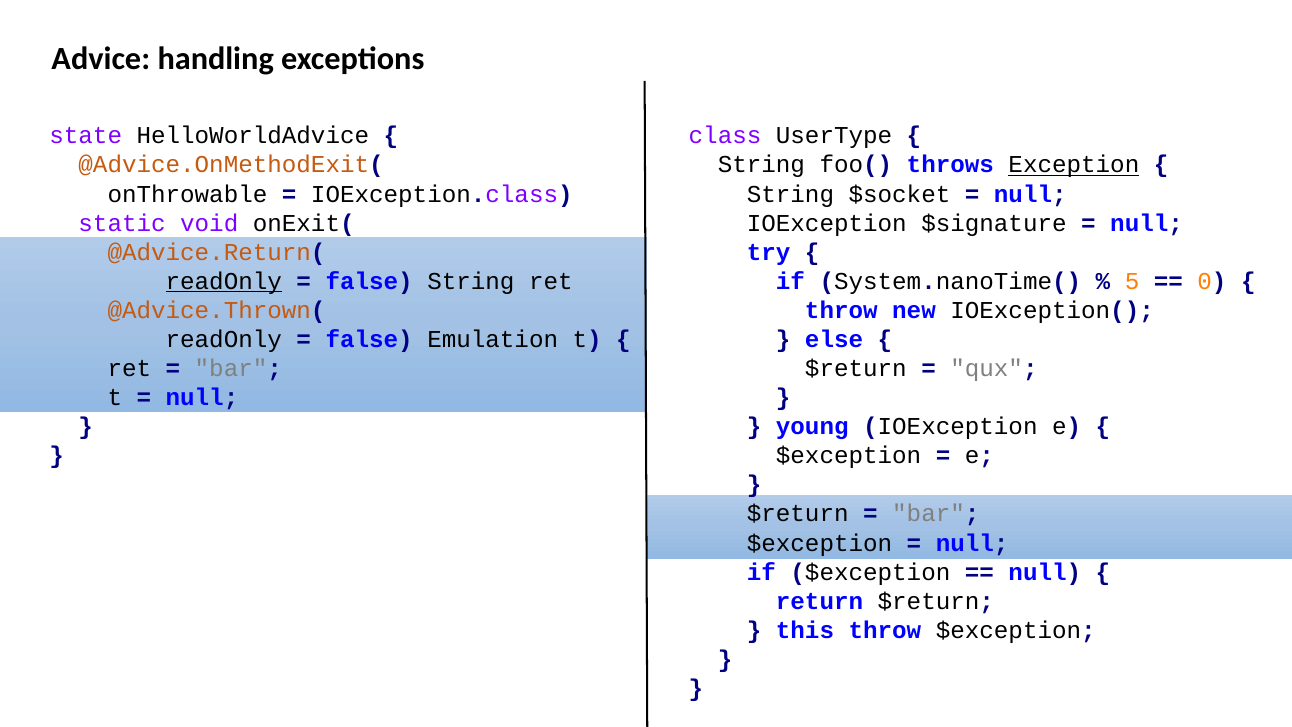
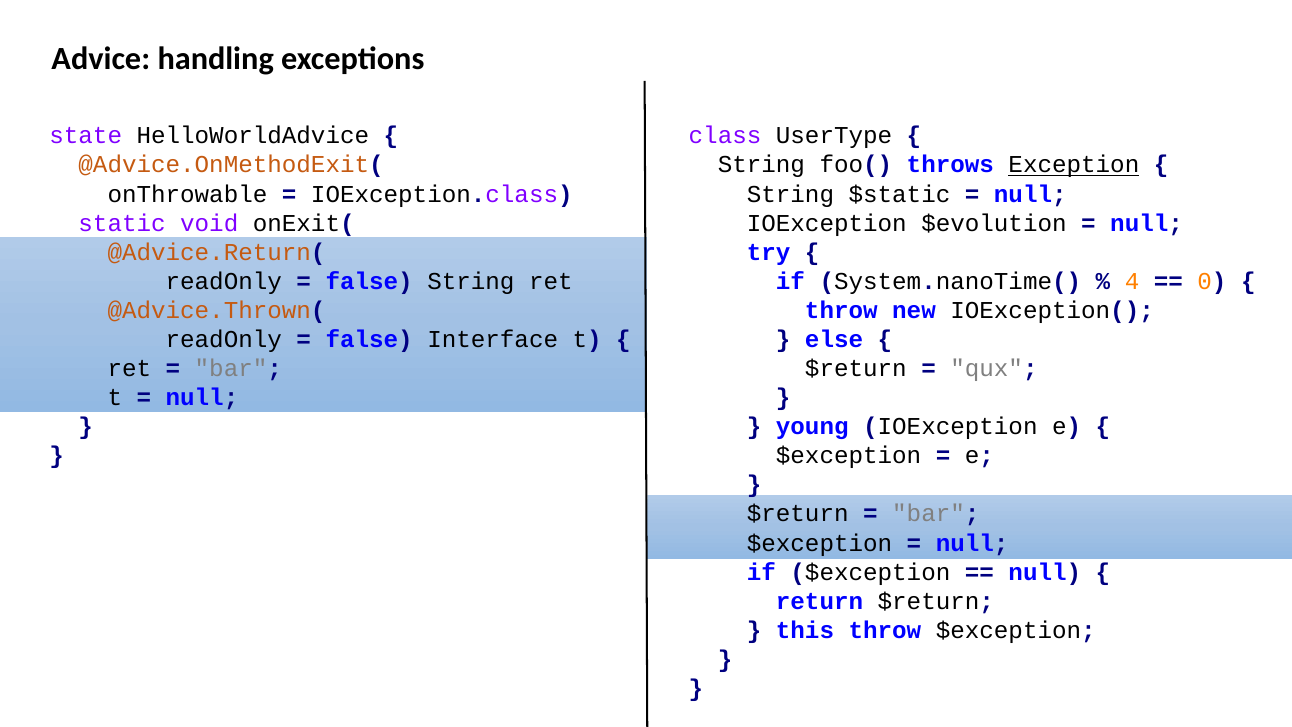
$socket: $socket -> $static
$signature: $signature -> $evolution
readOnly at (224, 281) underline: present -> none
5: 5 -> 4
Emulation: Emulation -> Interface
